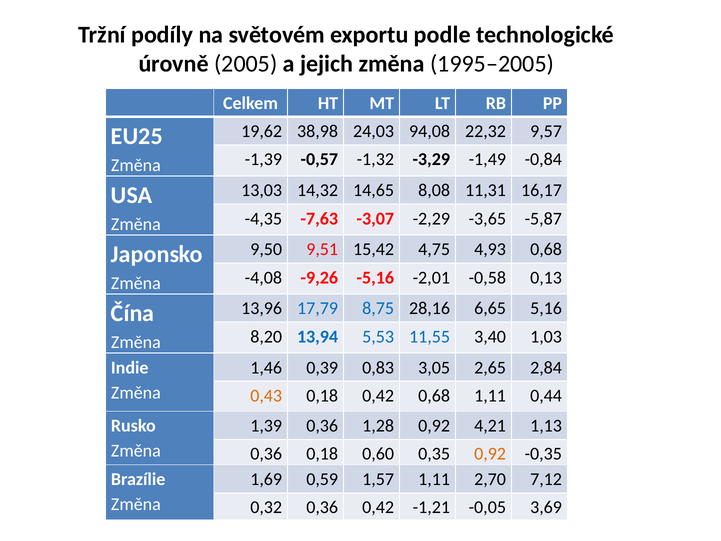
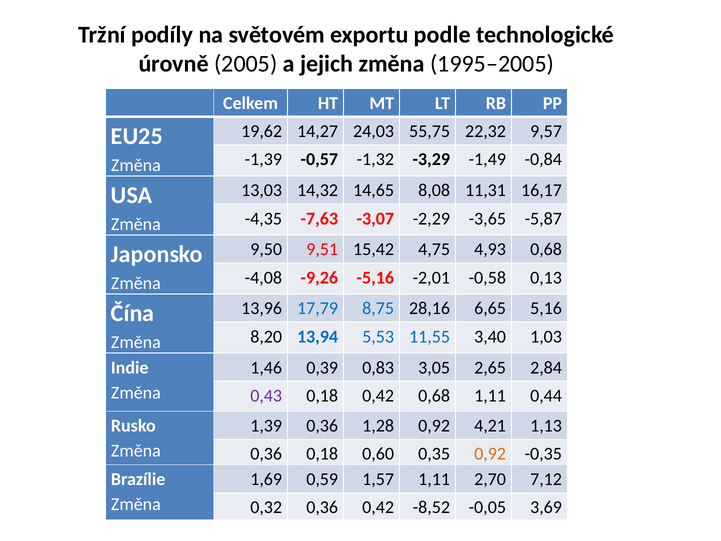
38,98: 38,98 -> 14,27
94,08: 94,08 -> 55,75
0,43 colour: orange -> purple
-1,21: -1,21 -> -8,52
